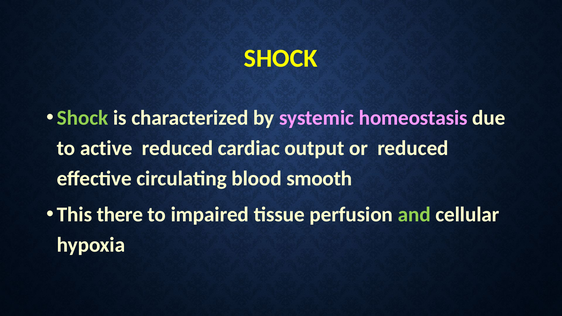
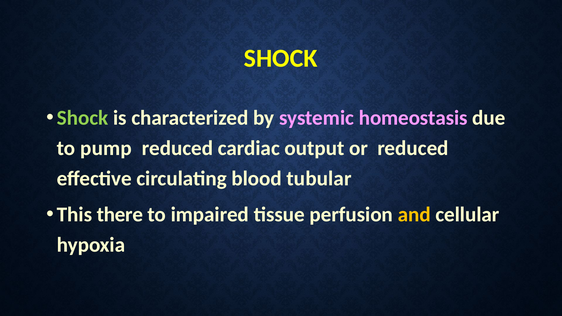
active: active -> pump
smooth: smooth -> tubular
and colour: light green -> yellow
